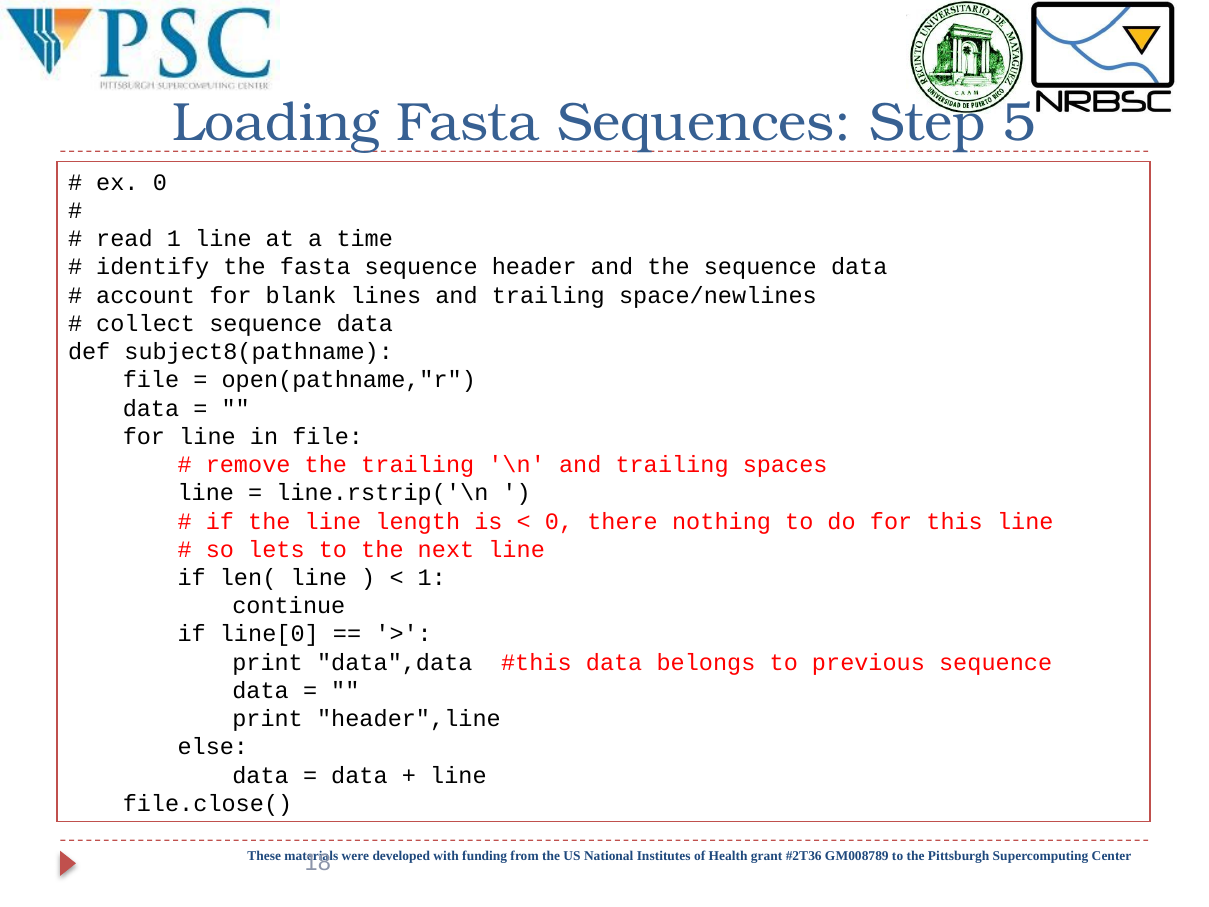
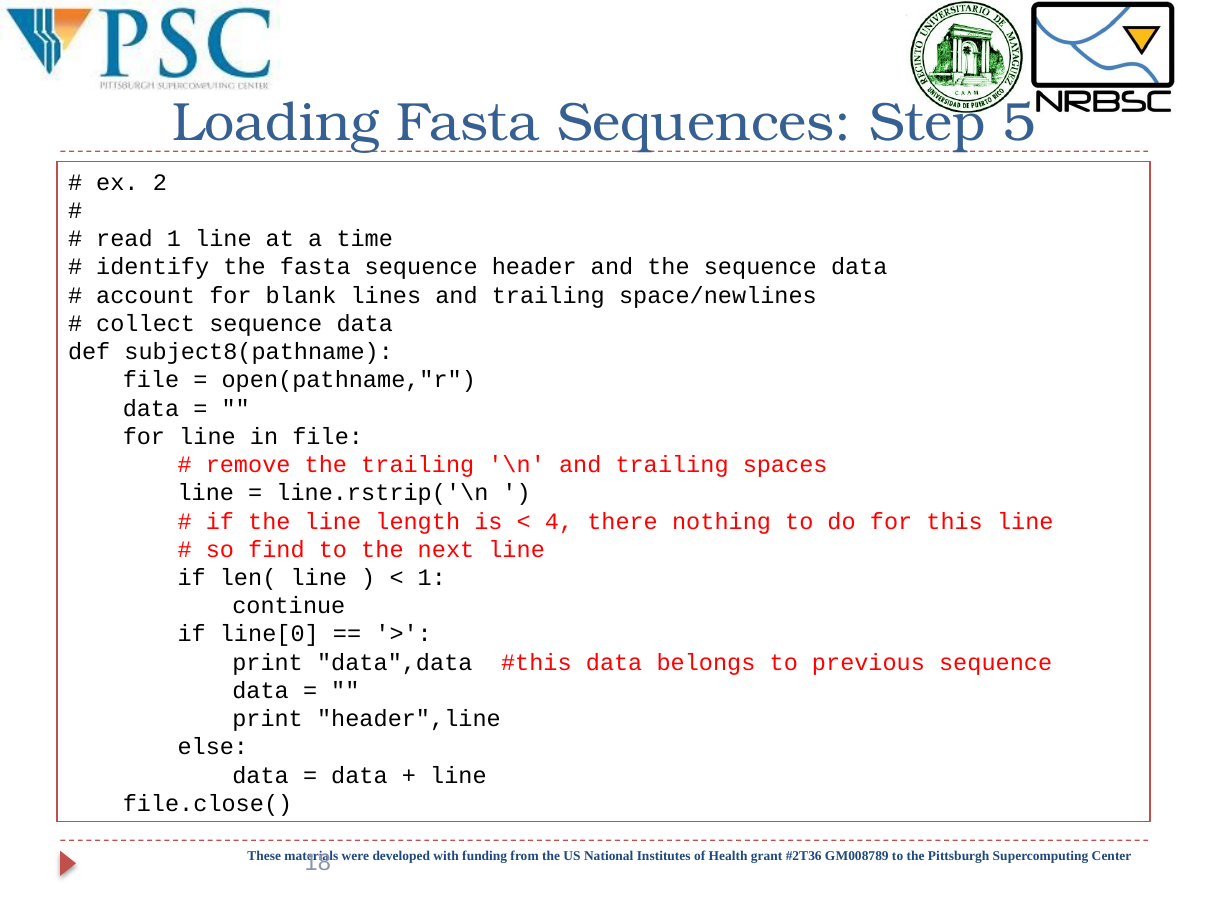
ex 0: 0 -> 2
0 at (559, 521): 0 -> 4
lets: lets -> find
